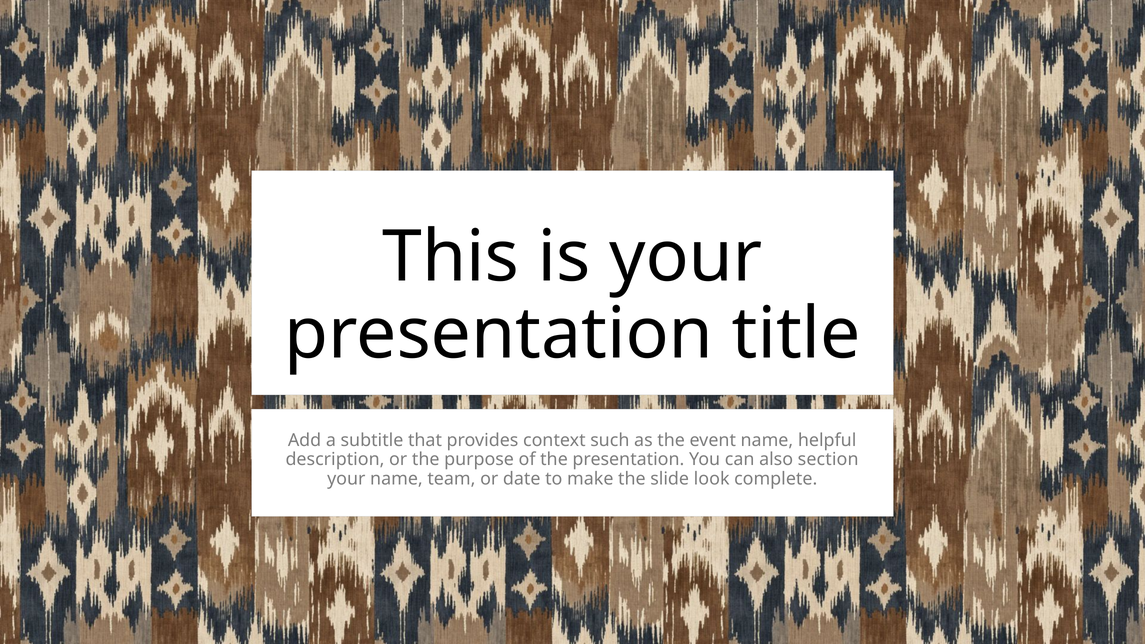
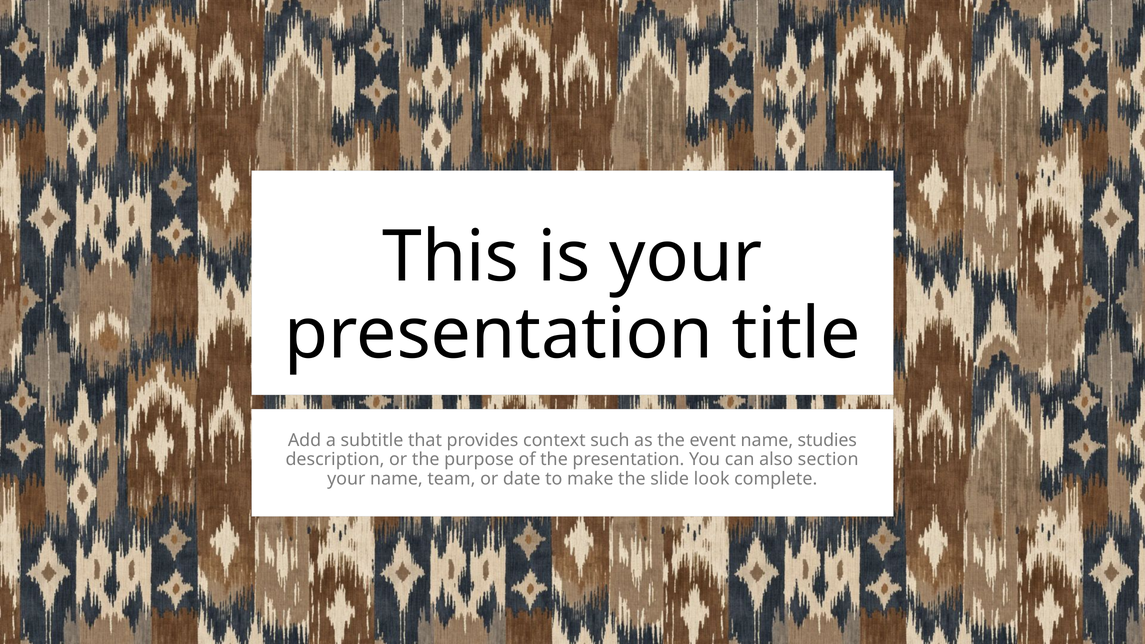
helpful: helpful -> studies
